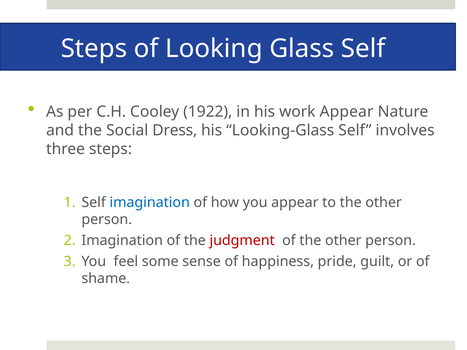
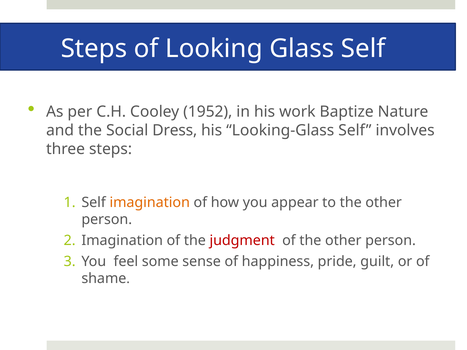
1922: 1922 -> 1952
work Appear: Appear -> Baptize
imagination at (150, 202) colour: blue -> orange
